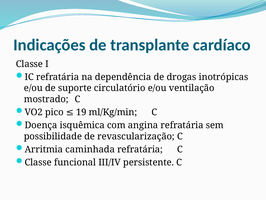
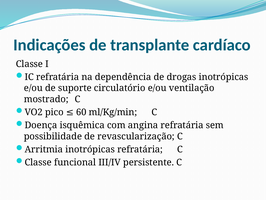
19: 19 -> 60
Arritmia caminhada: caminhada -> inotrópicas
